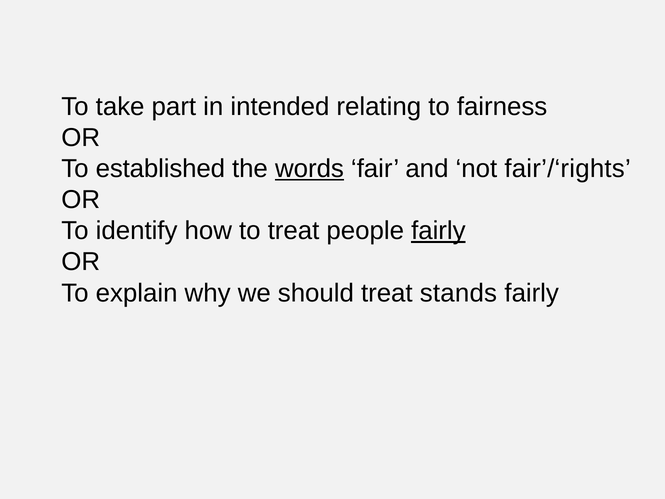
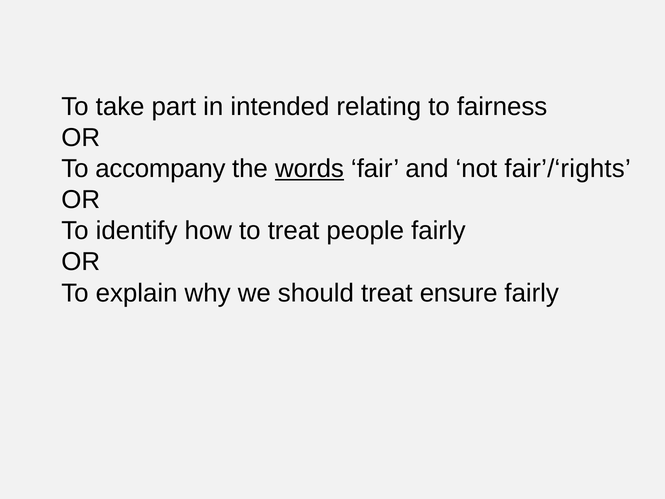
established: established -> accompany
fairly at (438, 231) underline: present -> none
stands: stands -> ensure
